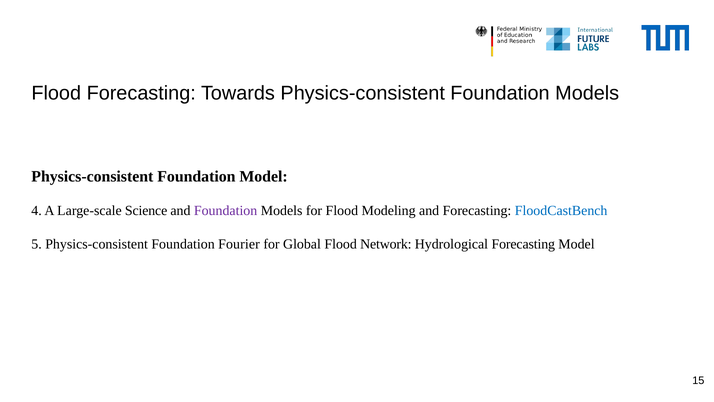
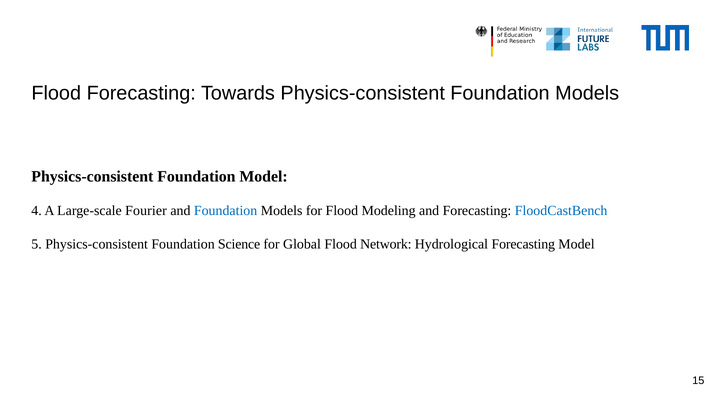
Science: Science -> Fourier
Foundation at (226, 211) colour: purple -> blue
Fourier: Fourier -> Science
